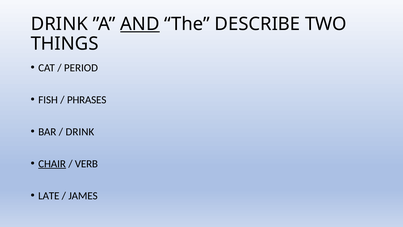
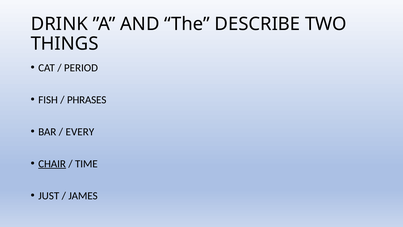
AND underline: present -> none
DRINK at (80, 132): DRINK -> EVERY
VERB: VERB -> TIME
LATE: LATE -> JUST
